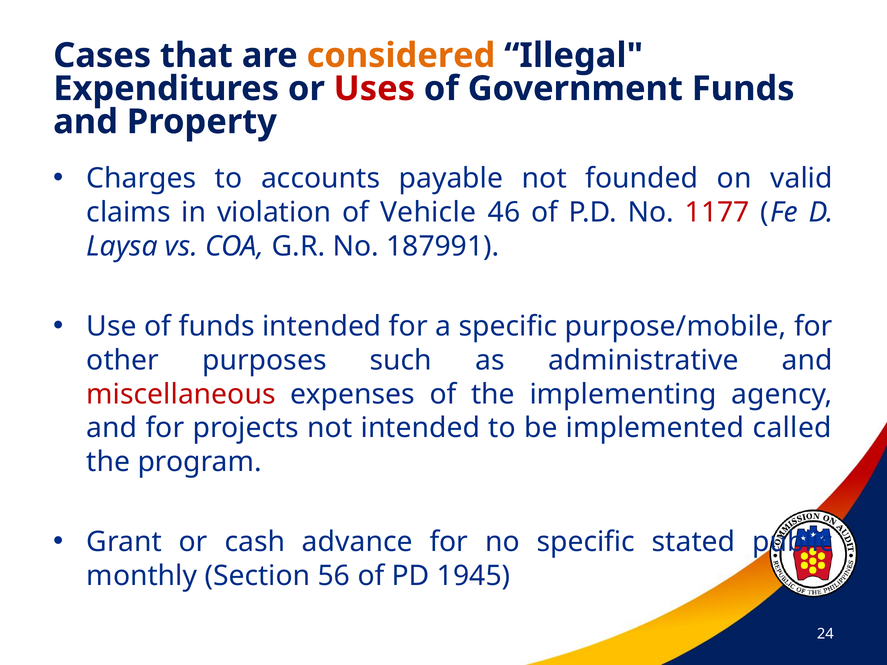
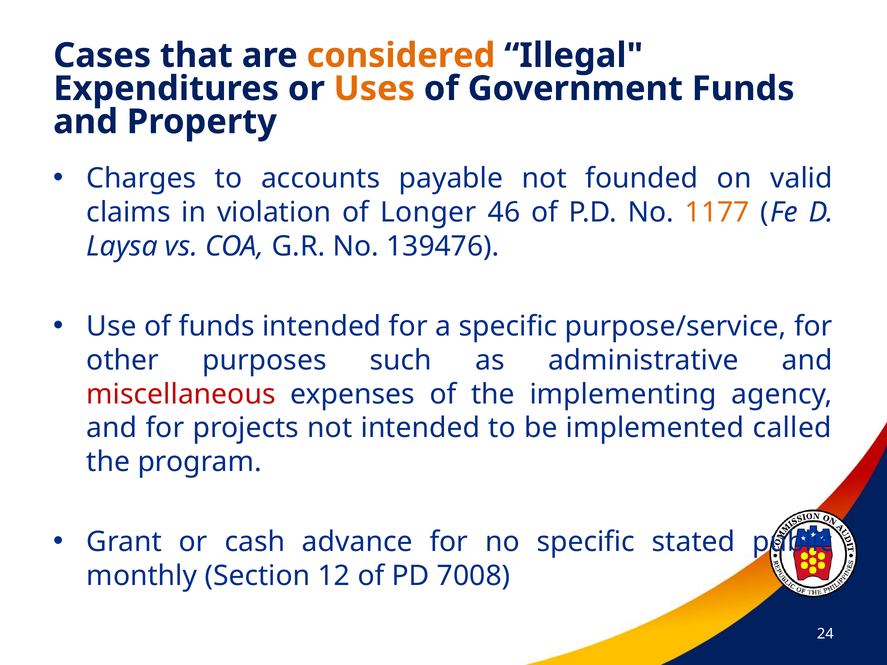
Uses colour: red -> orange
Vehicle: Vehicle -> Longer
1177 colour: red -> orange
187991: 187991 -> 139476
purpose/mobile: purpose/mobile -> purpose/service
56: 56 -> 12
1945: 1945 -> 7008
